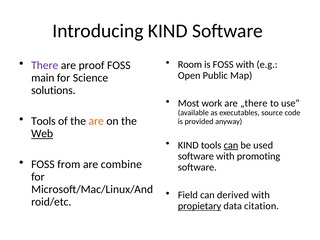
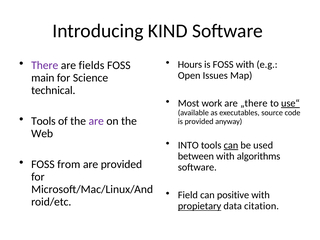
proof: proof -> fields
Room: Room -> Hours
Public: Public -> Issues
solutions: solutions -> technical
use“ underline: none -> present
are at (96, 121) colour: orange -> purple
Web underline: present -> none
KIND at (188, 145): KIND -> INTO
software at (196, 156): software -> between
promoting: promoting -> algorithms
are combine: combine -> provided
derived: derived -> positive
